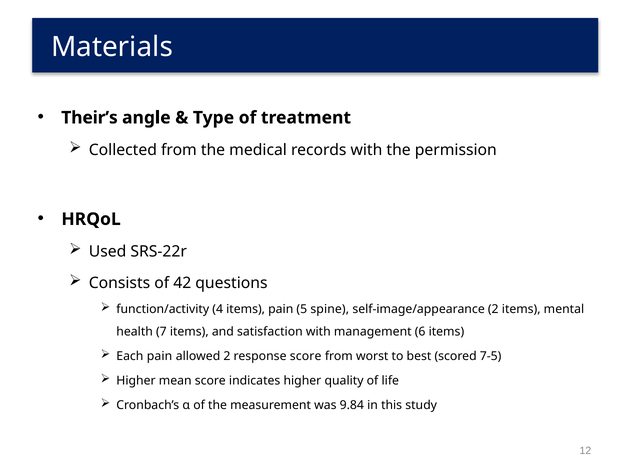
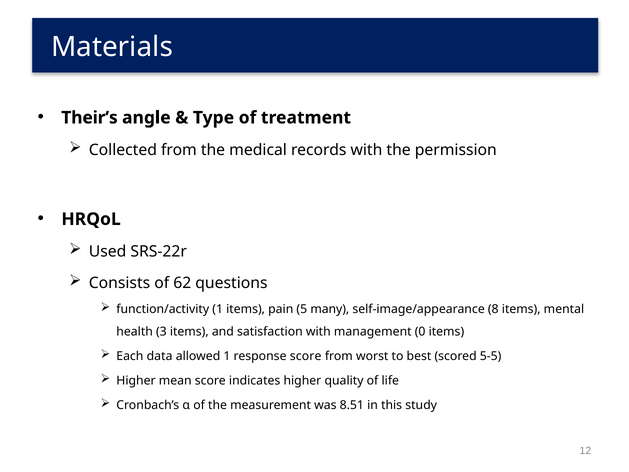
42: 42 -> 62
function/activity 4: 4 -> 1
spine: spine -> many
self-image/appearance 2: 2 -> 8
7: 7 -> 3
6: 6 -> 0
Each pain: pain -> data
allowed 2: 2 -> 1
7-5: 7-5 -> 5-5
9.84: 9.84 -> 8.51
